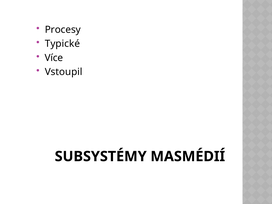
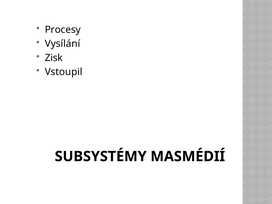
Typické: Typické -> Vysílání
Více: Více -> Zisk
